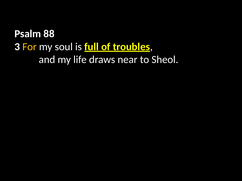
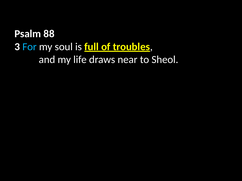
For at (30, 47) colour: yellow -> light blue
